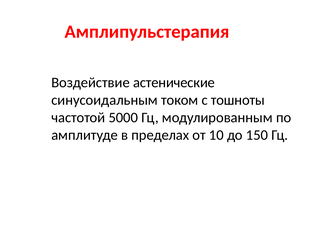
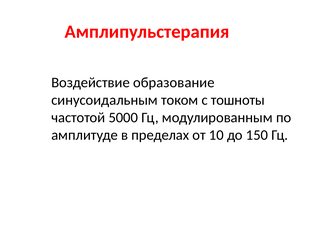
астенические: астенические -> образование
